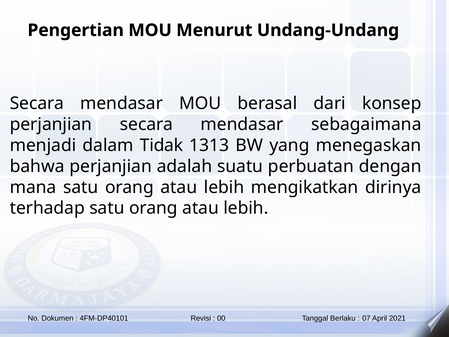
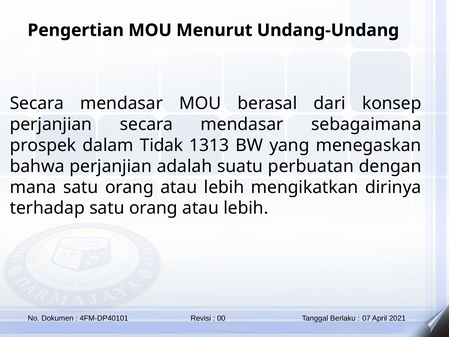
menjadi: menjadi -> prospek
